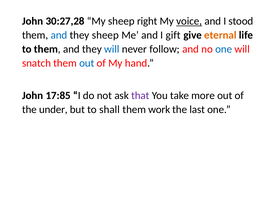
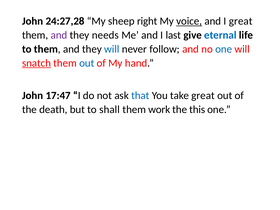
30:27,28: 30:27,28 -> 24:27,28
I stood: stood -> great
and at (59, 35) colour: blue -> purple
they sheep: sheep -> needs
gift: gift -> last
eternal colour: orange -> blue
snatch underline: none -> present
17:85: 17:85 -> 17:47
that colour: purple -> blue
take more: more -> great
under: under -> death
last: last -> this
